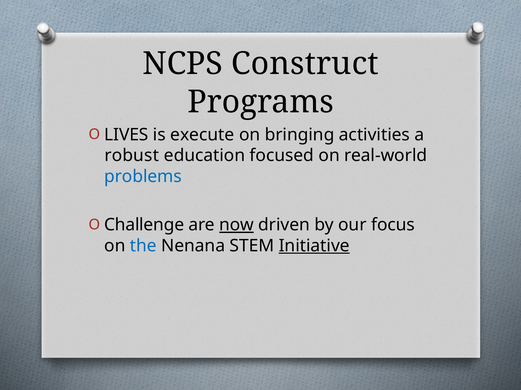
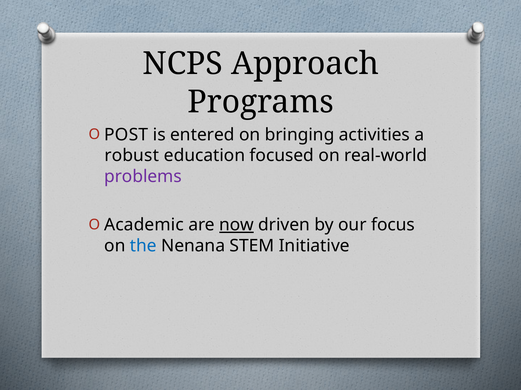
Construct: Construct -> Approach
LIVES: LIVES -> POST
execute: execute -> entered
problems colour: blue -> purple
Challenge: Challenge -> Academic
Initiative underline: present -> none
